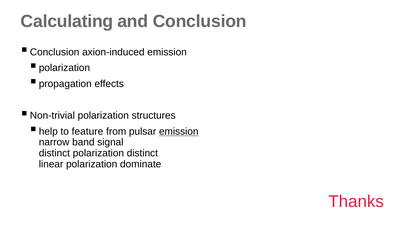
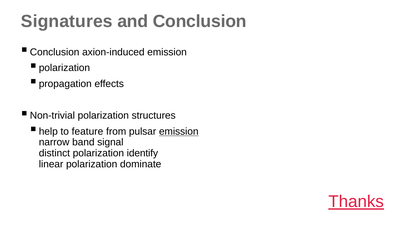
Calculating: Calculating -> Signatures
polarization distinct: distinct -> identify
Thanks underline: none -> present
